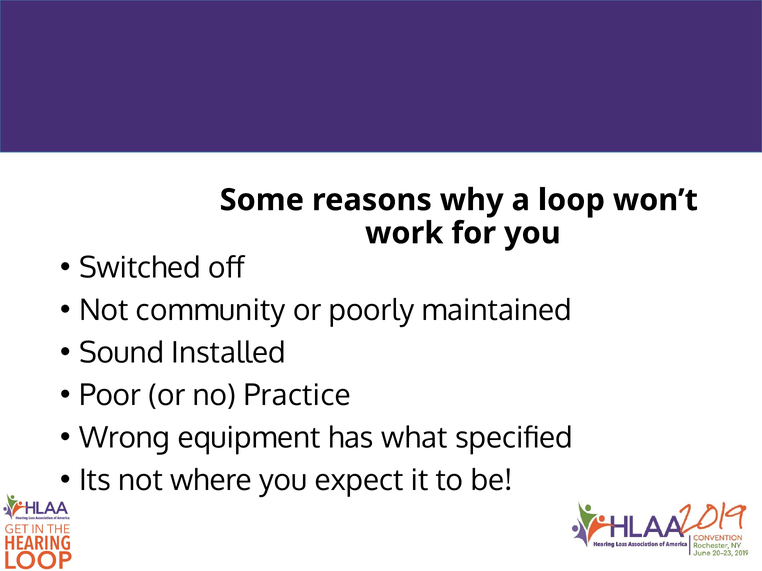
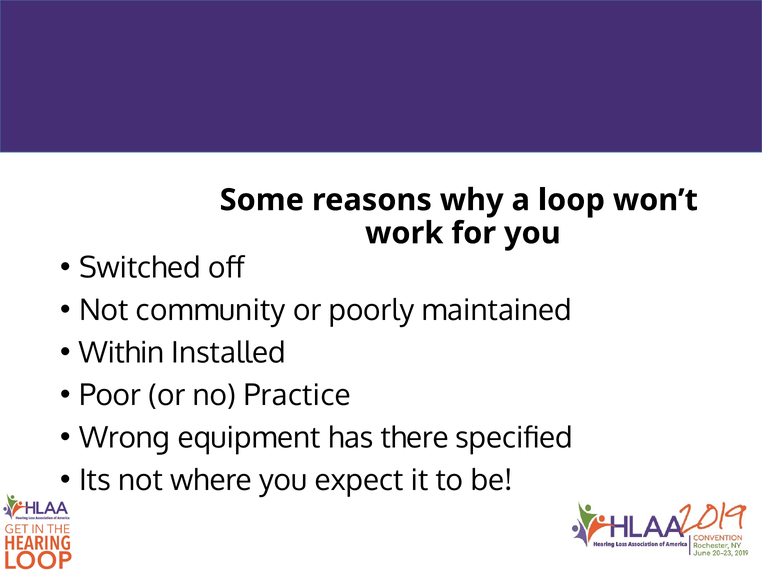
Sound: Sound -> Within
what: what -> there
